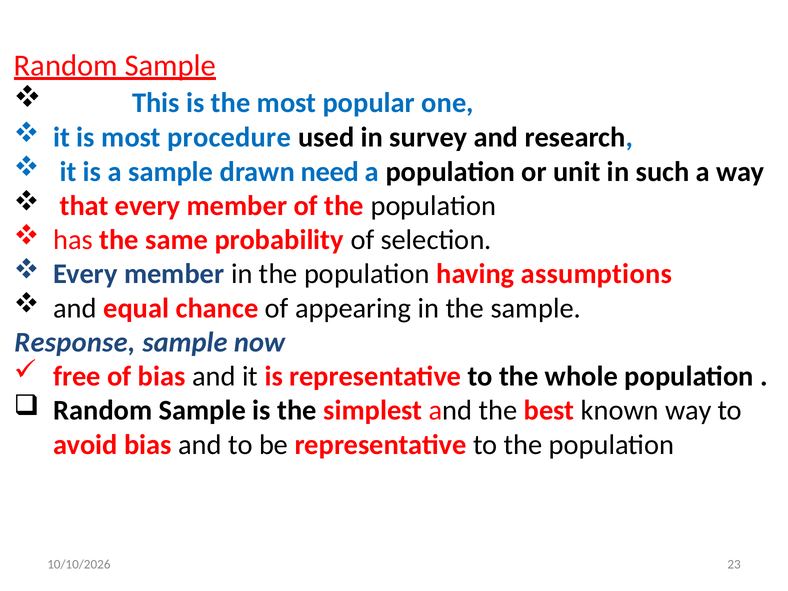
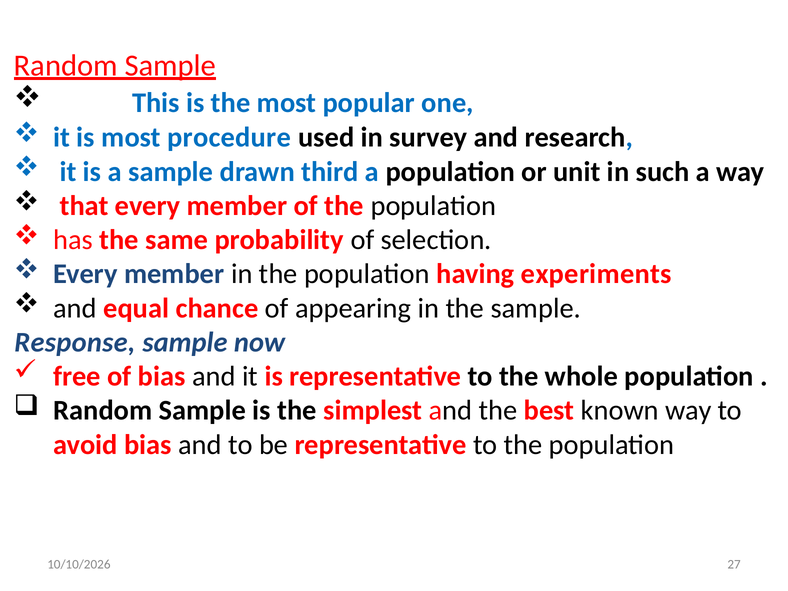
need: need -> third
assumptions: assumptions -> experiments
23: 23 -> 27
